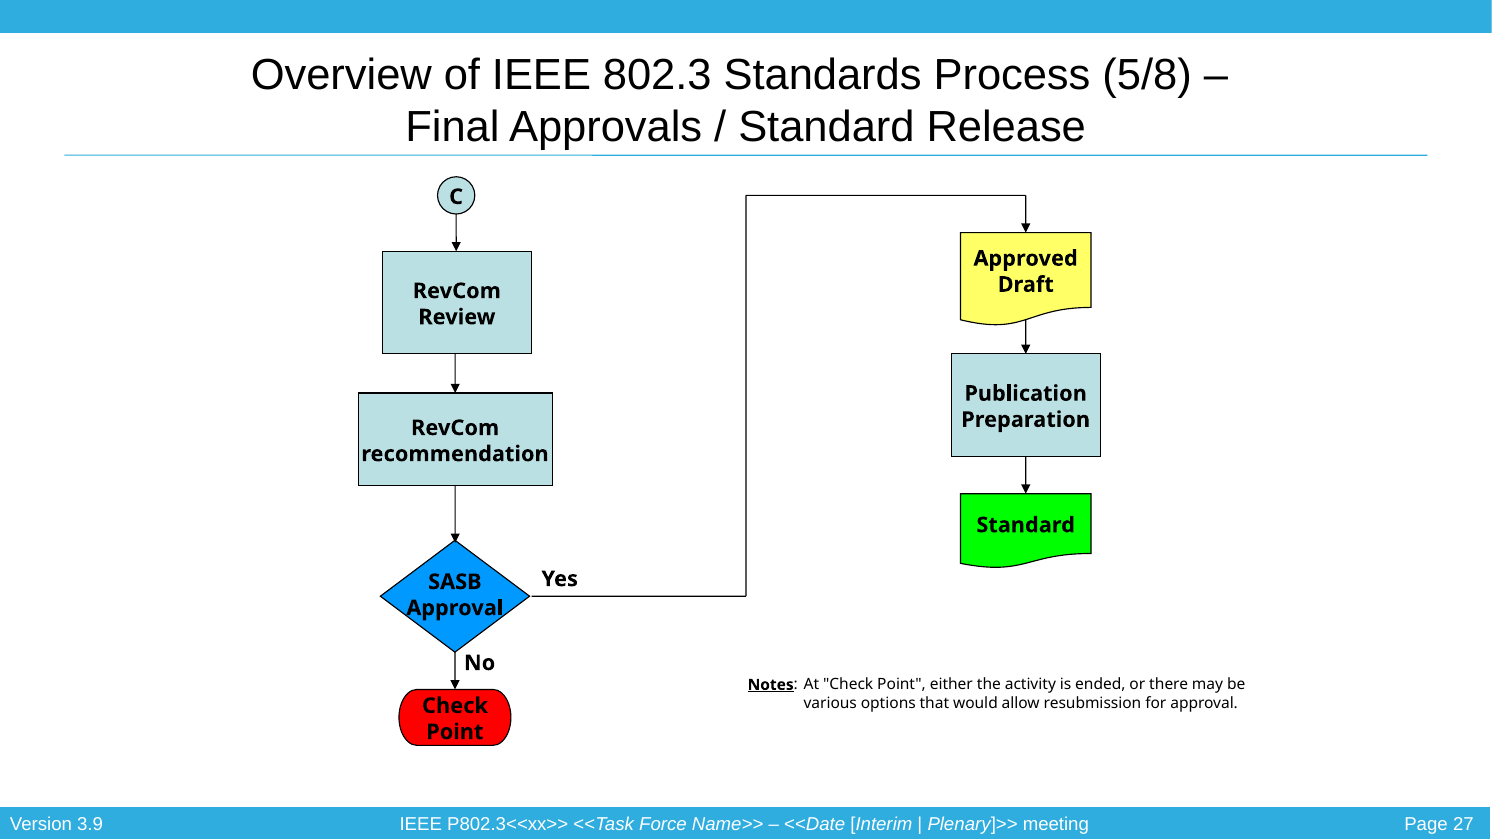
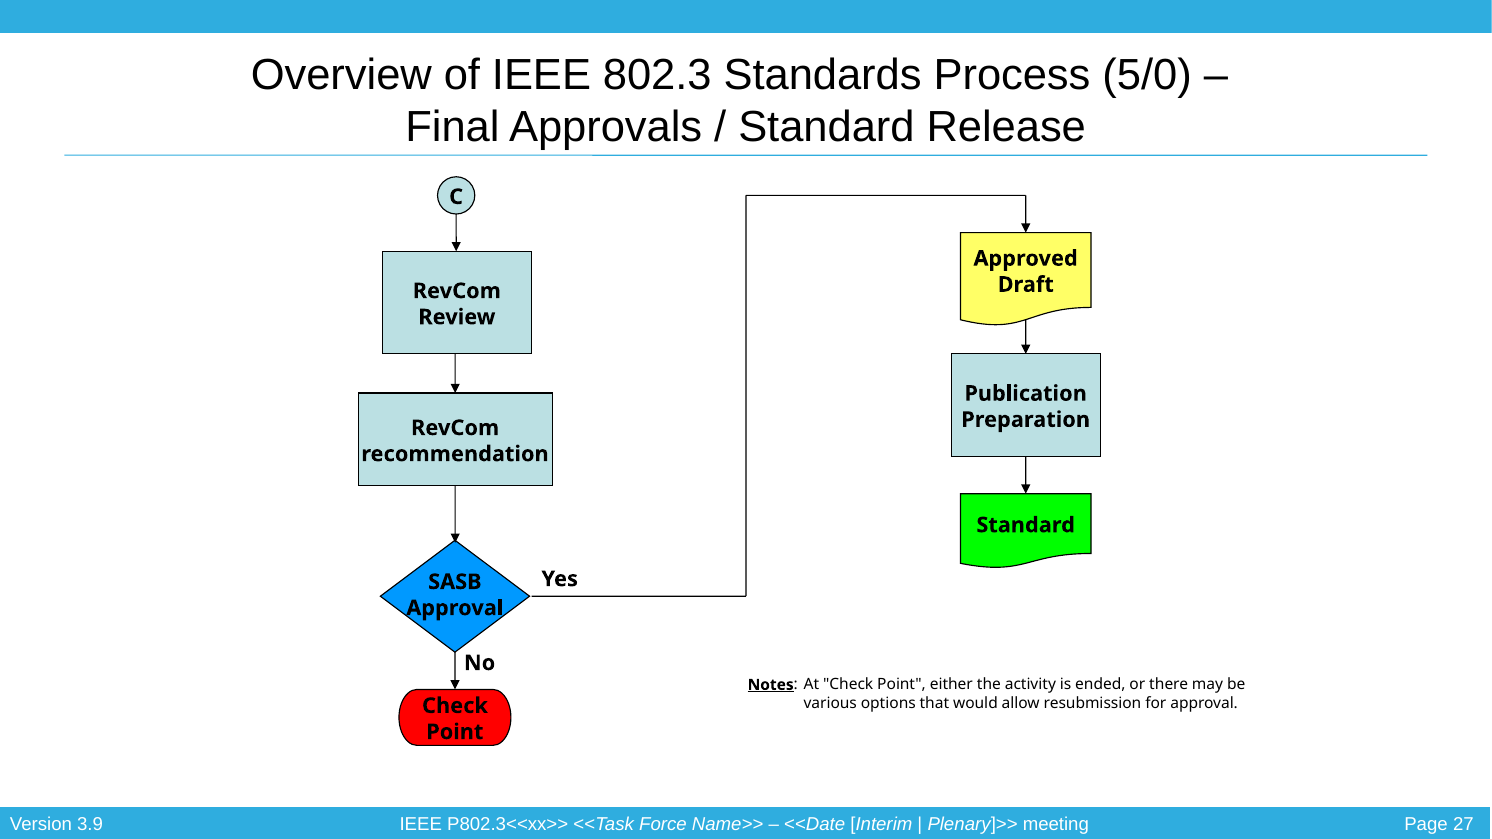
5/8: 5/8 -> 5/0
